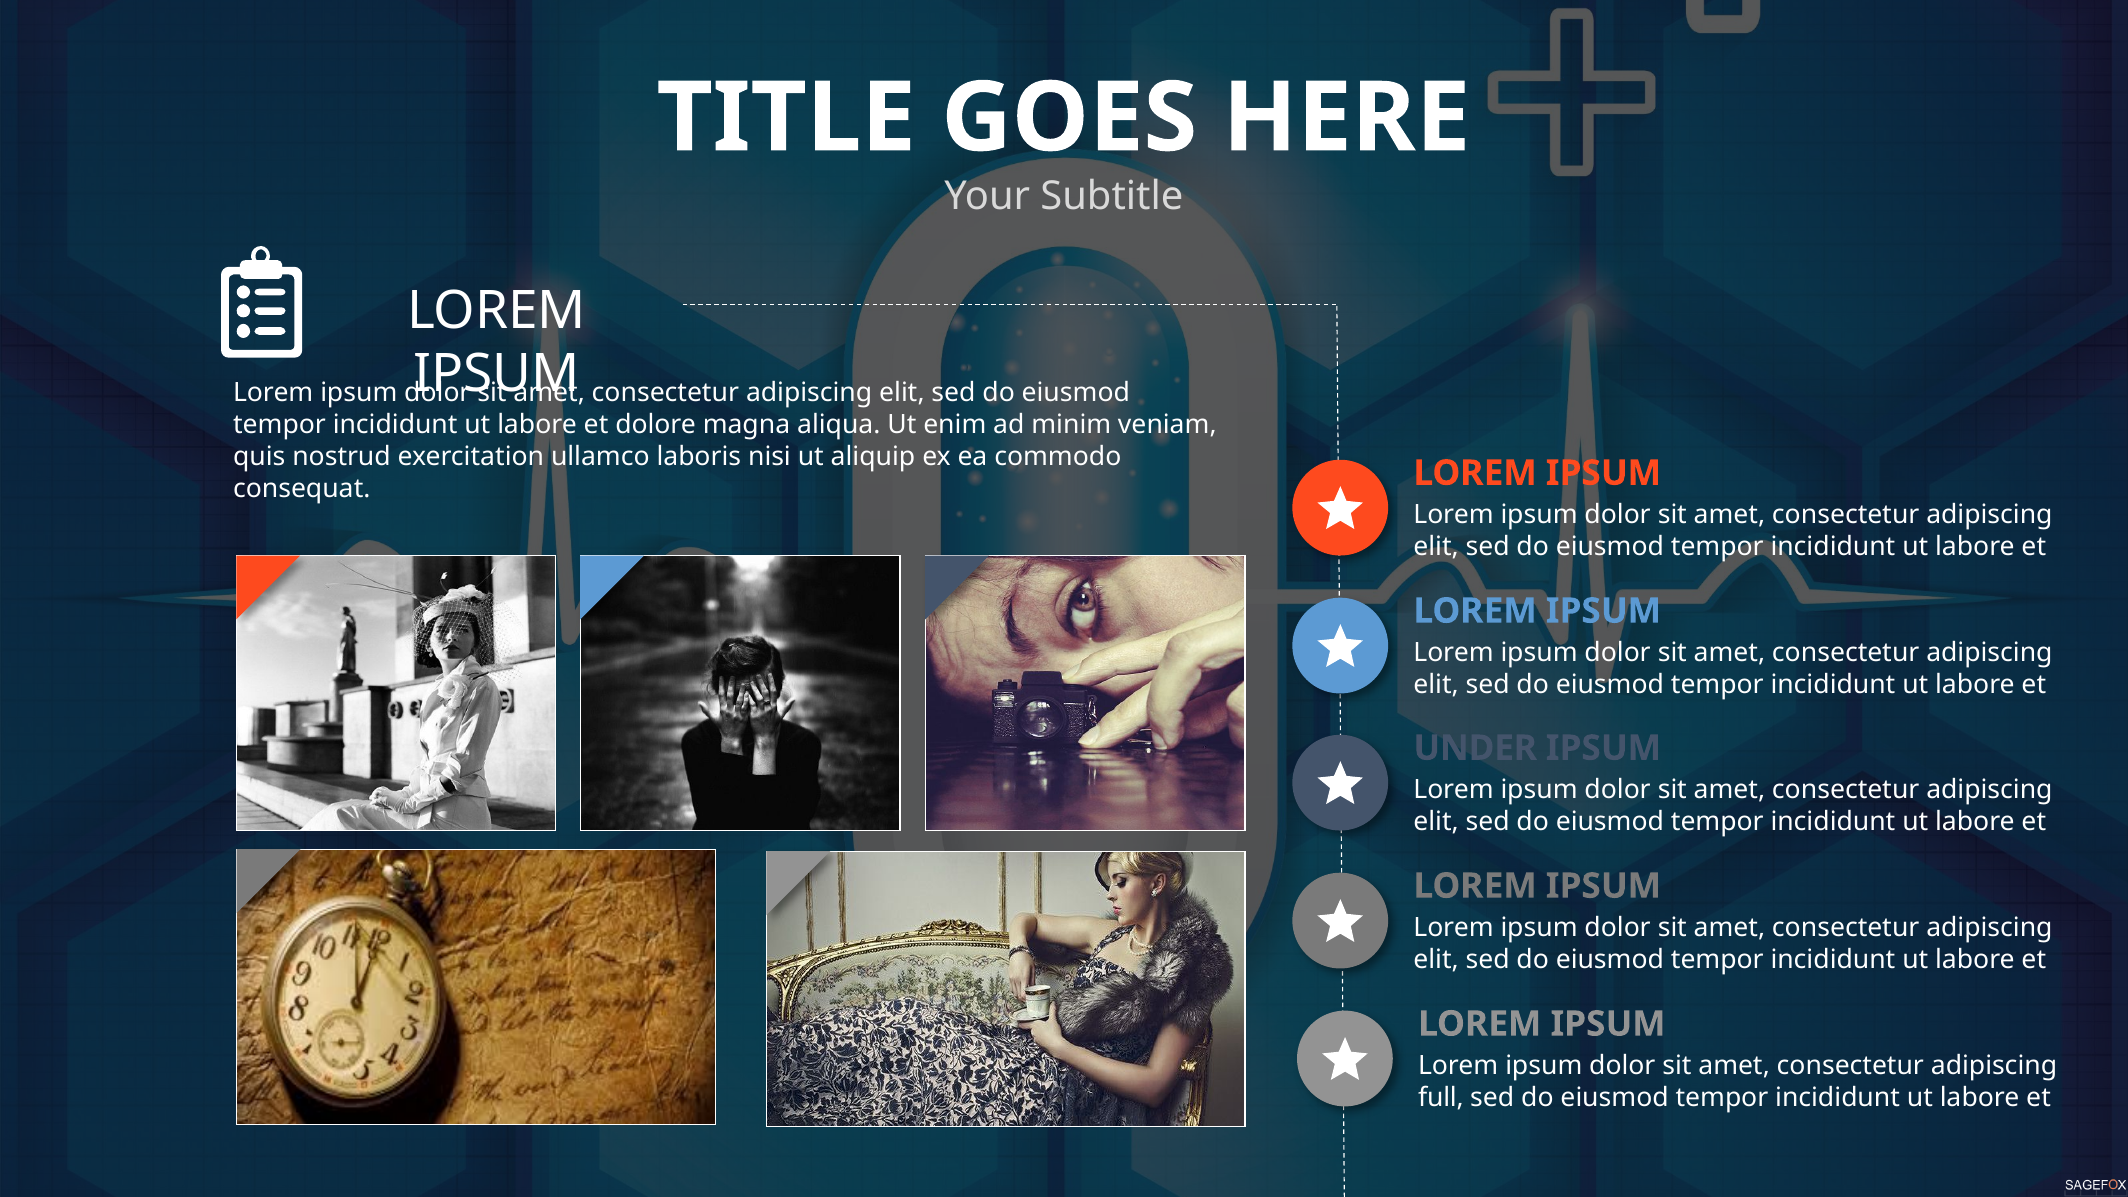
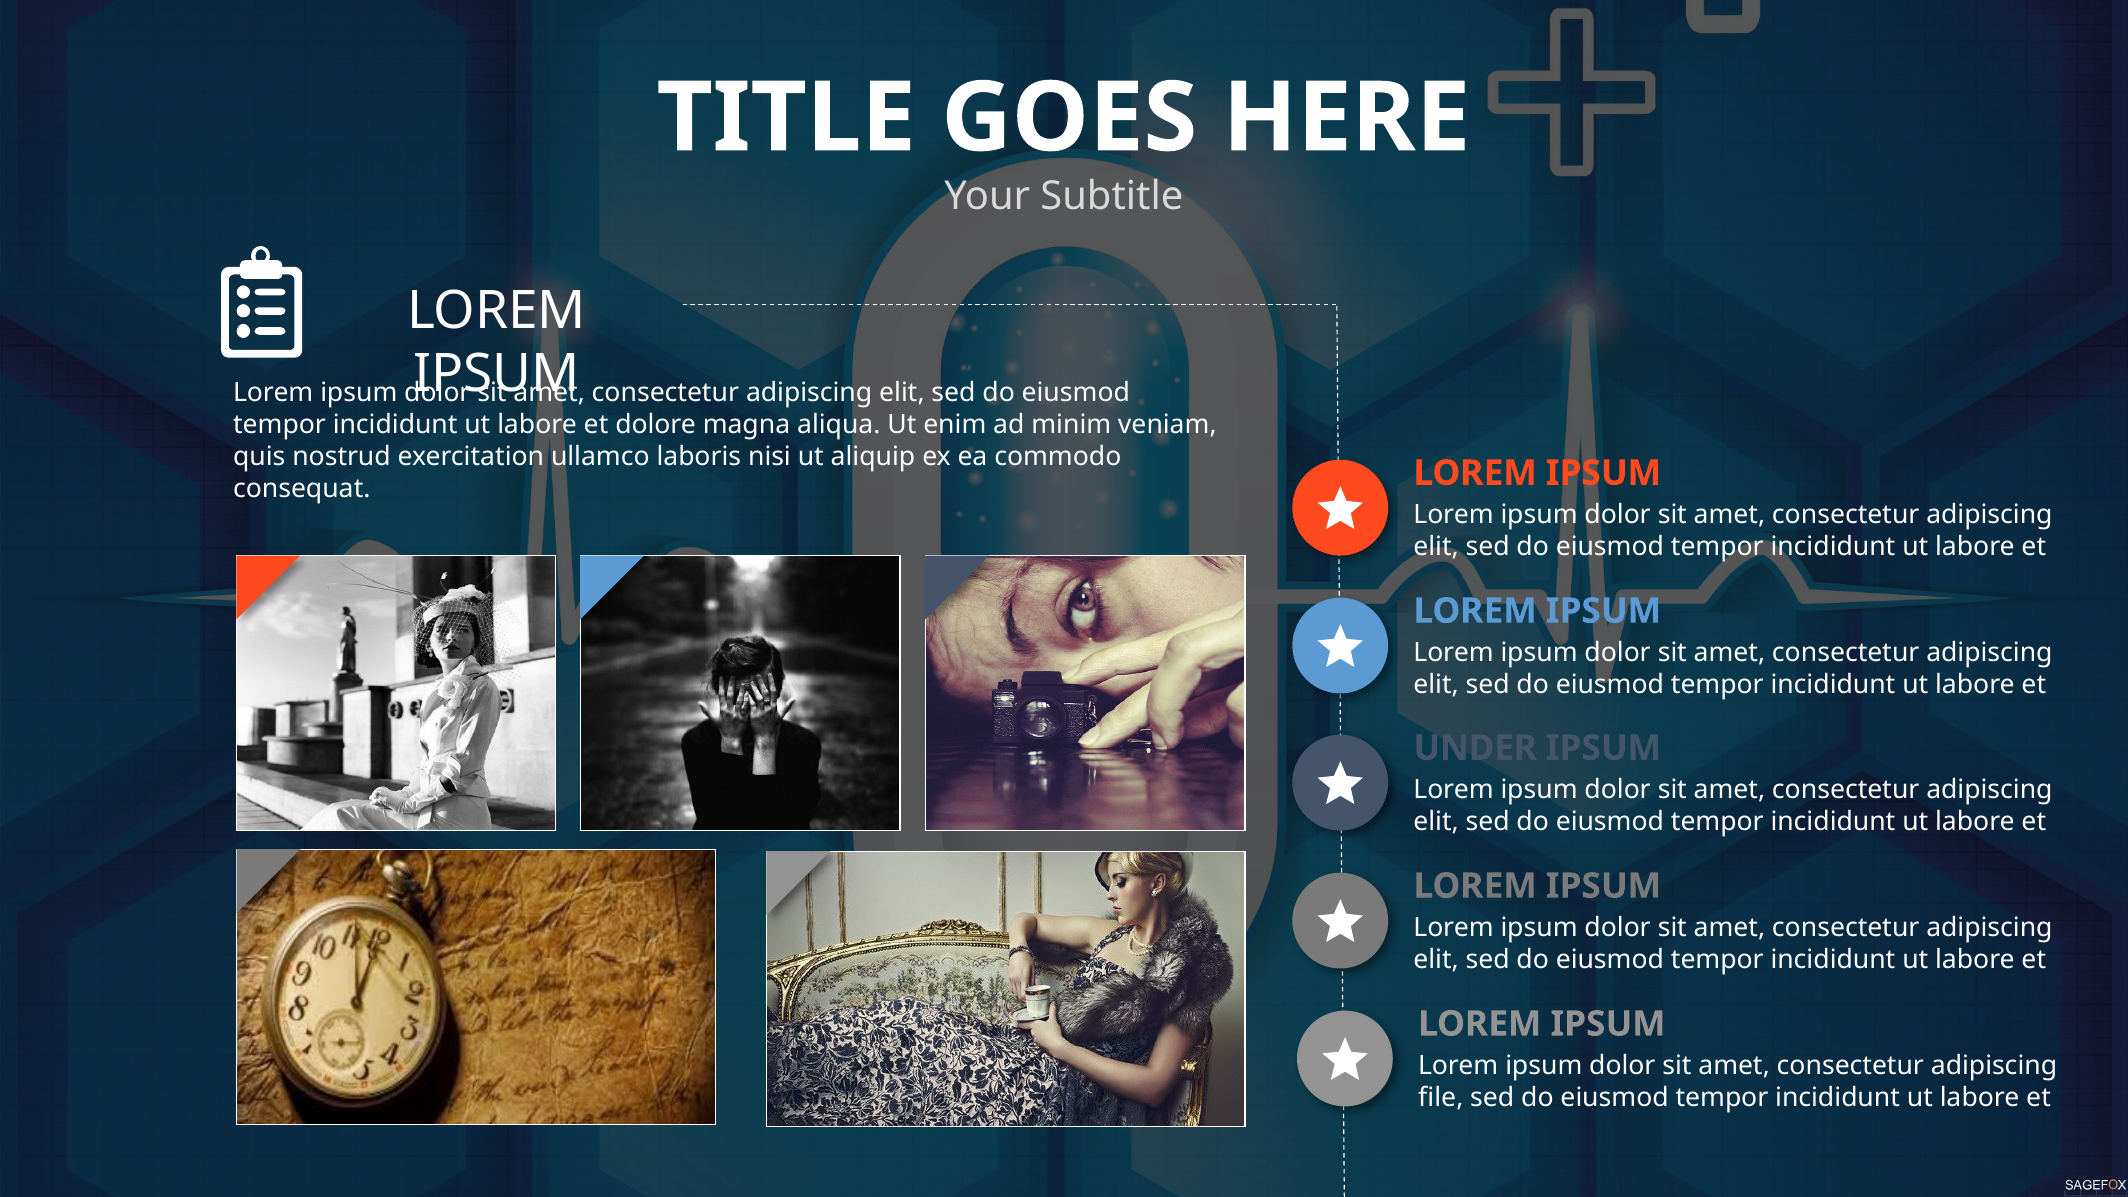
full: full -> file
